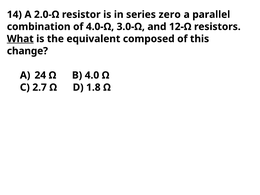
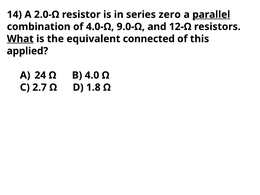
parallel underline: none -> present
3.0-Ω: 3.0-Ω -> 9.0-Ω
composed: composed -> connected
change: change -> applied
